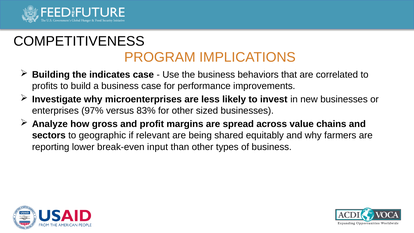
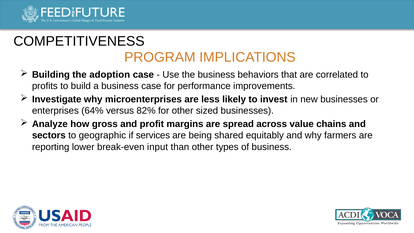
indicates: indicates -> adoption
97%: 97% -> 64%
83%: 83% -> 82%
relevant: relevant -> services
